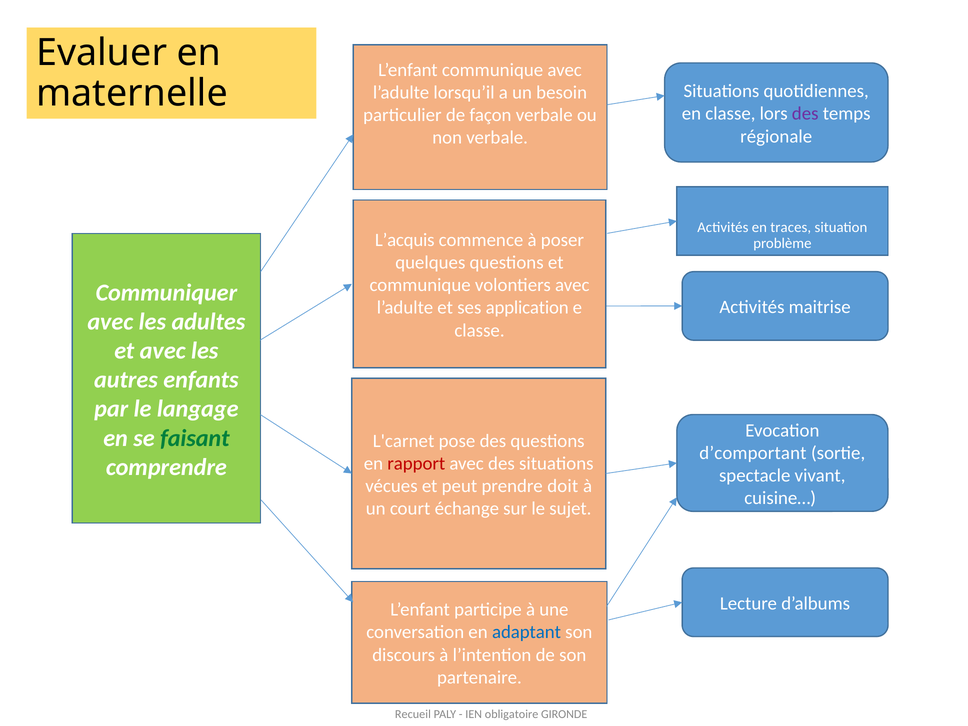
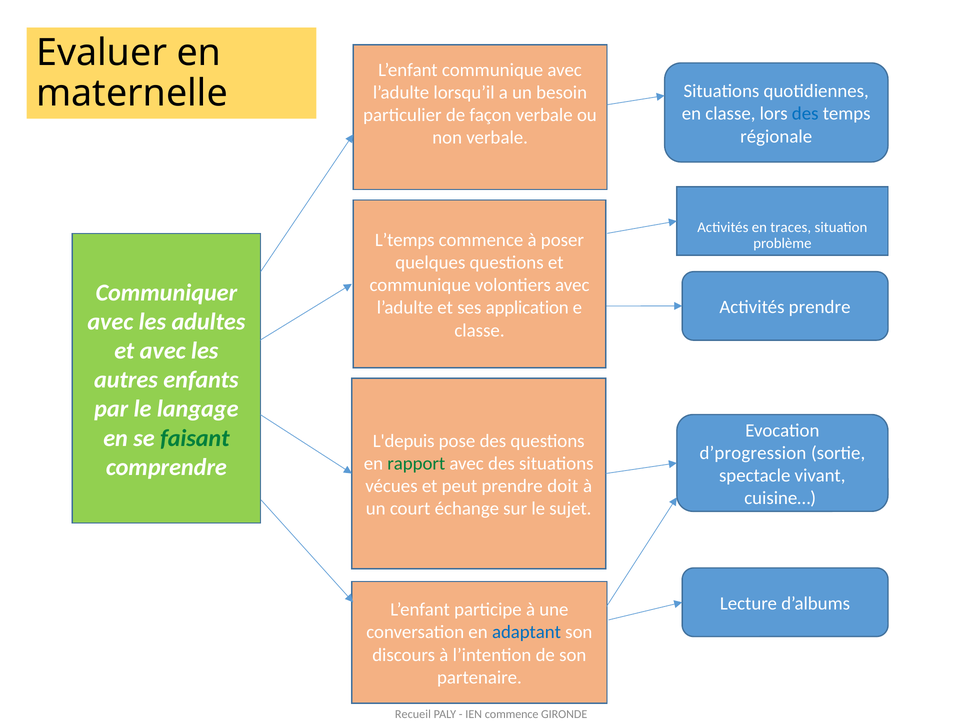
des at (805, 114) colour: purple -> blue
L’acquis: L’acquis -> L’temps
Activités maitrise: maitrise -> prendre
L'carnet: L'carnet -> L'depuis
d’comportant: d’comportant -> d’progression
rapport colour: red -> green
IEN obligatoire: obligatoire -> commence
